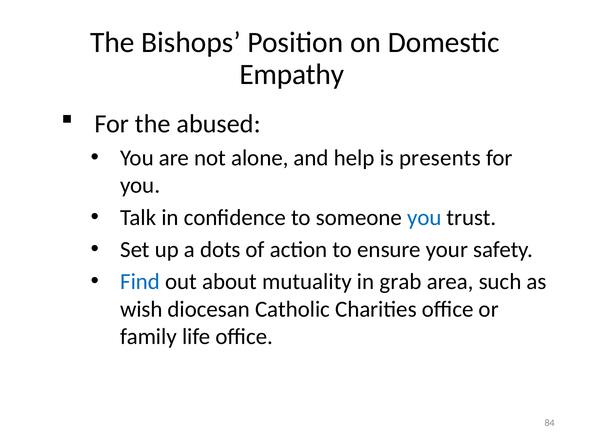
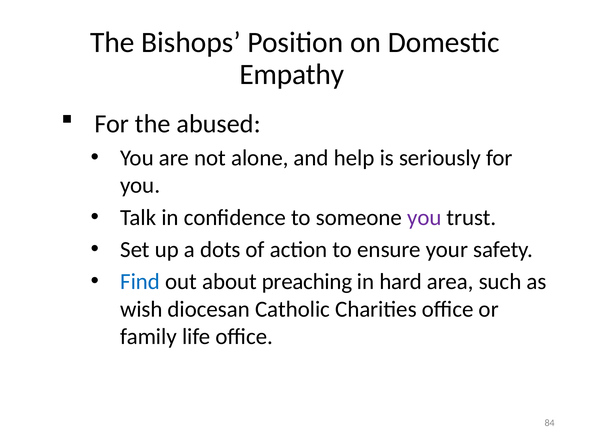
presents: presents -> seriously
you at (424, 217) colour: blue -> purple
mutuality: mutuality -> preaching
grab: grab -> hard
